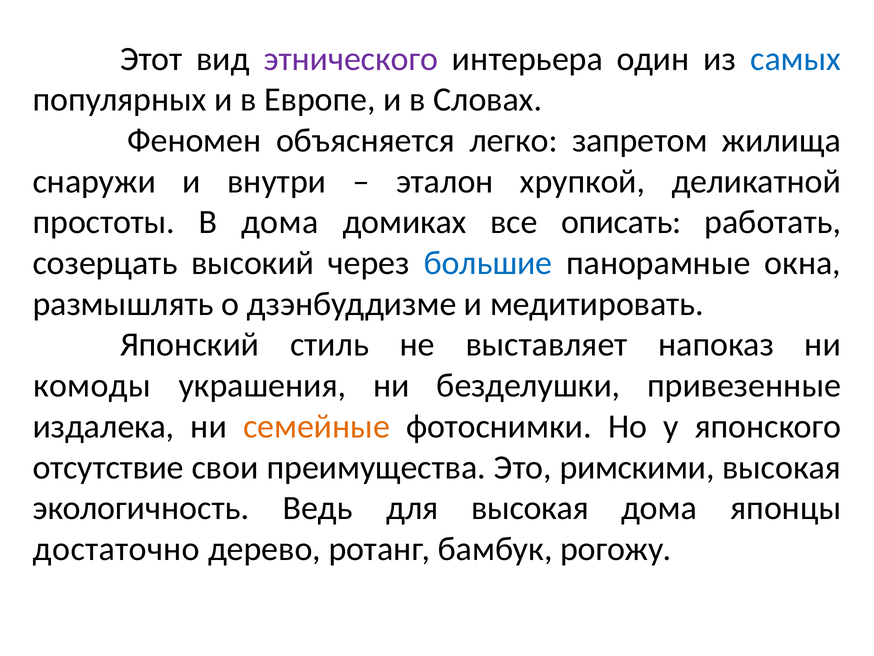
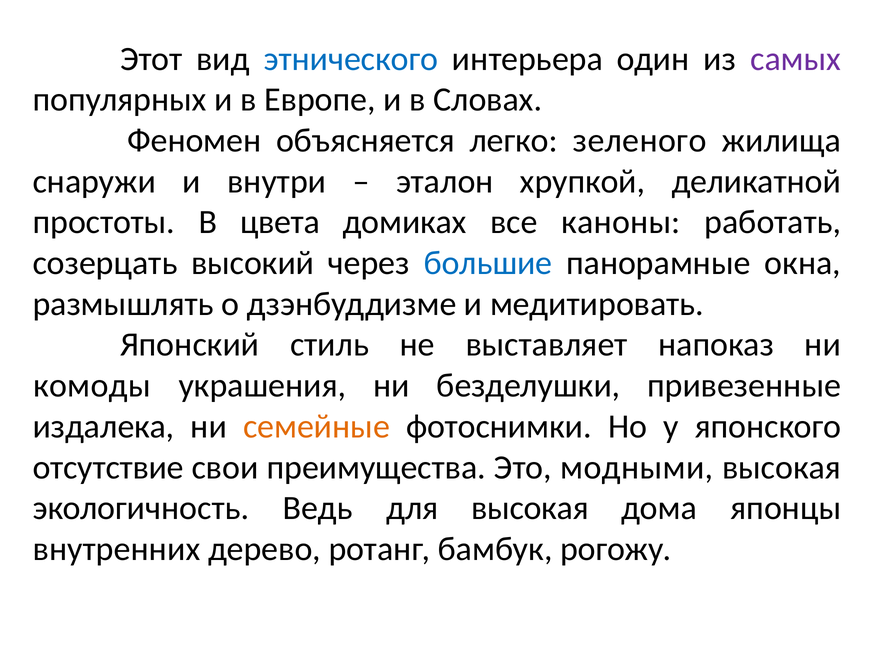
этнического colour: purple -> blue
самых colour: blue -> purple
запретом: запретом -> зеленого
В дома: дома -> цвета
описать: описать -> каноны
римскими: римскими -> модными
достаточно: достаточно -> внутренних
